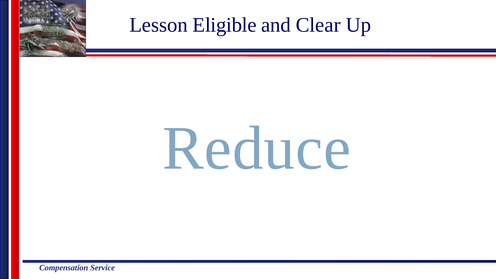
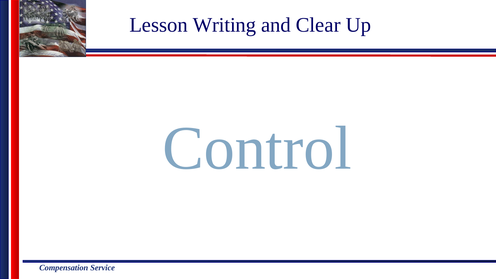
Eligible: Eligible -> Writing
Reduce: Reduce -> Control
